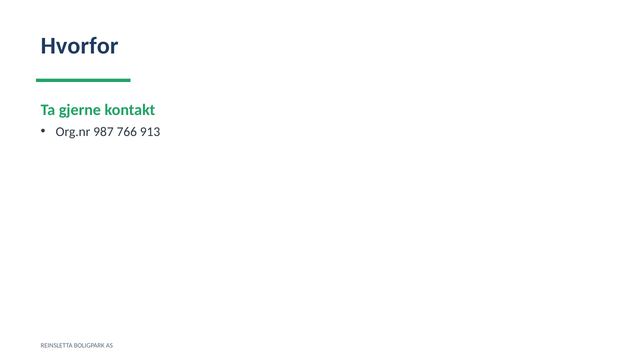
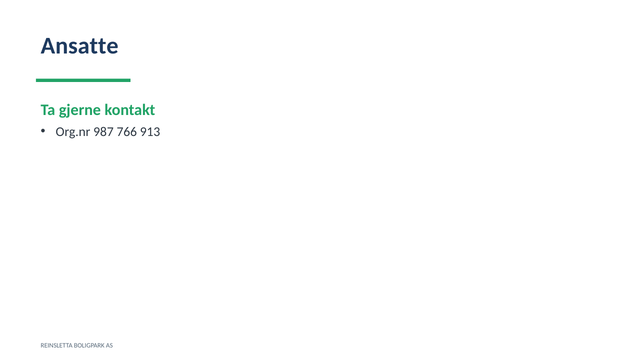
Hvorfor: Hvorfor -> Ansatte
